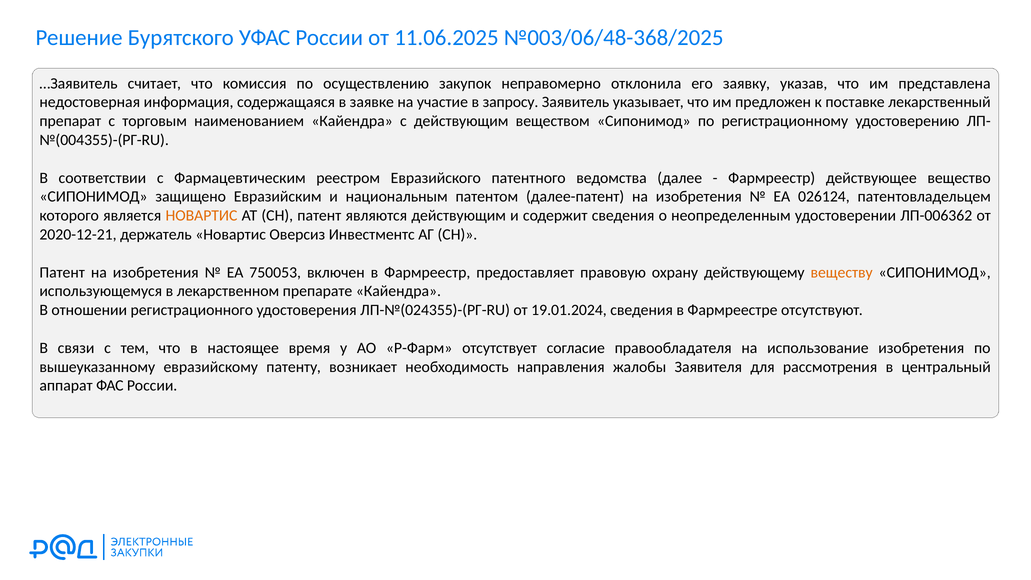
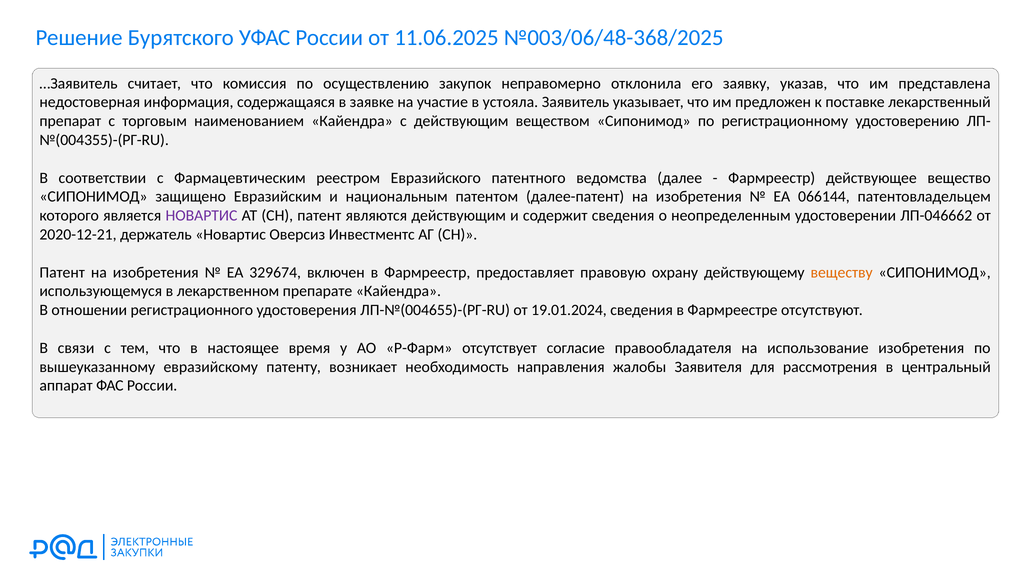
запросу: запросу -> устояла
026124: 026124 -> 066144
НОВАРТИС at (201, 216) colour: orange -> purple
ЛП-006362: ЛП-006362 -> ЛП-046662
750053: 750053 -> 329674
ЛП-№(024355)-(РГ-RU: ЛП-№(024355)-(РГ-RU -> ЛП-№(004655)-(РГ-RU
